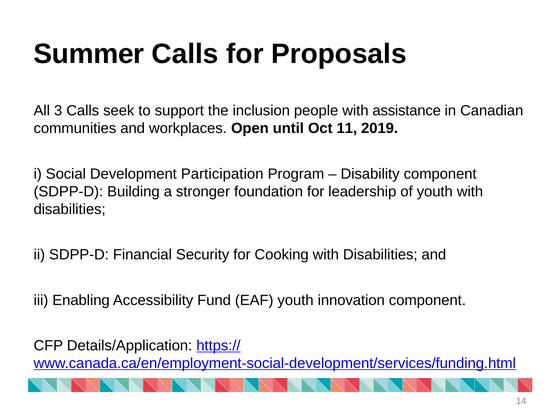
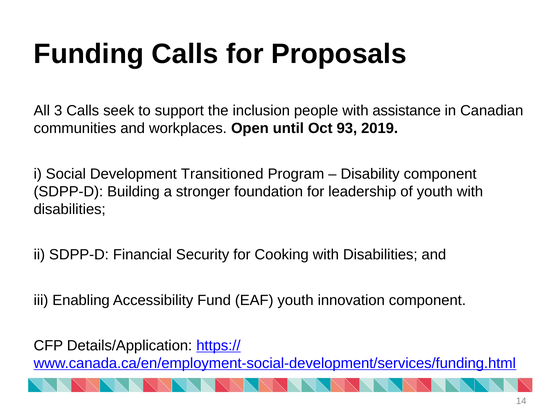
Summer: Summer -> Funding
11: 11 -> 93
Participation: Participation -> Transitioned
